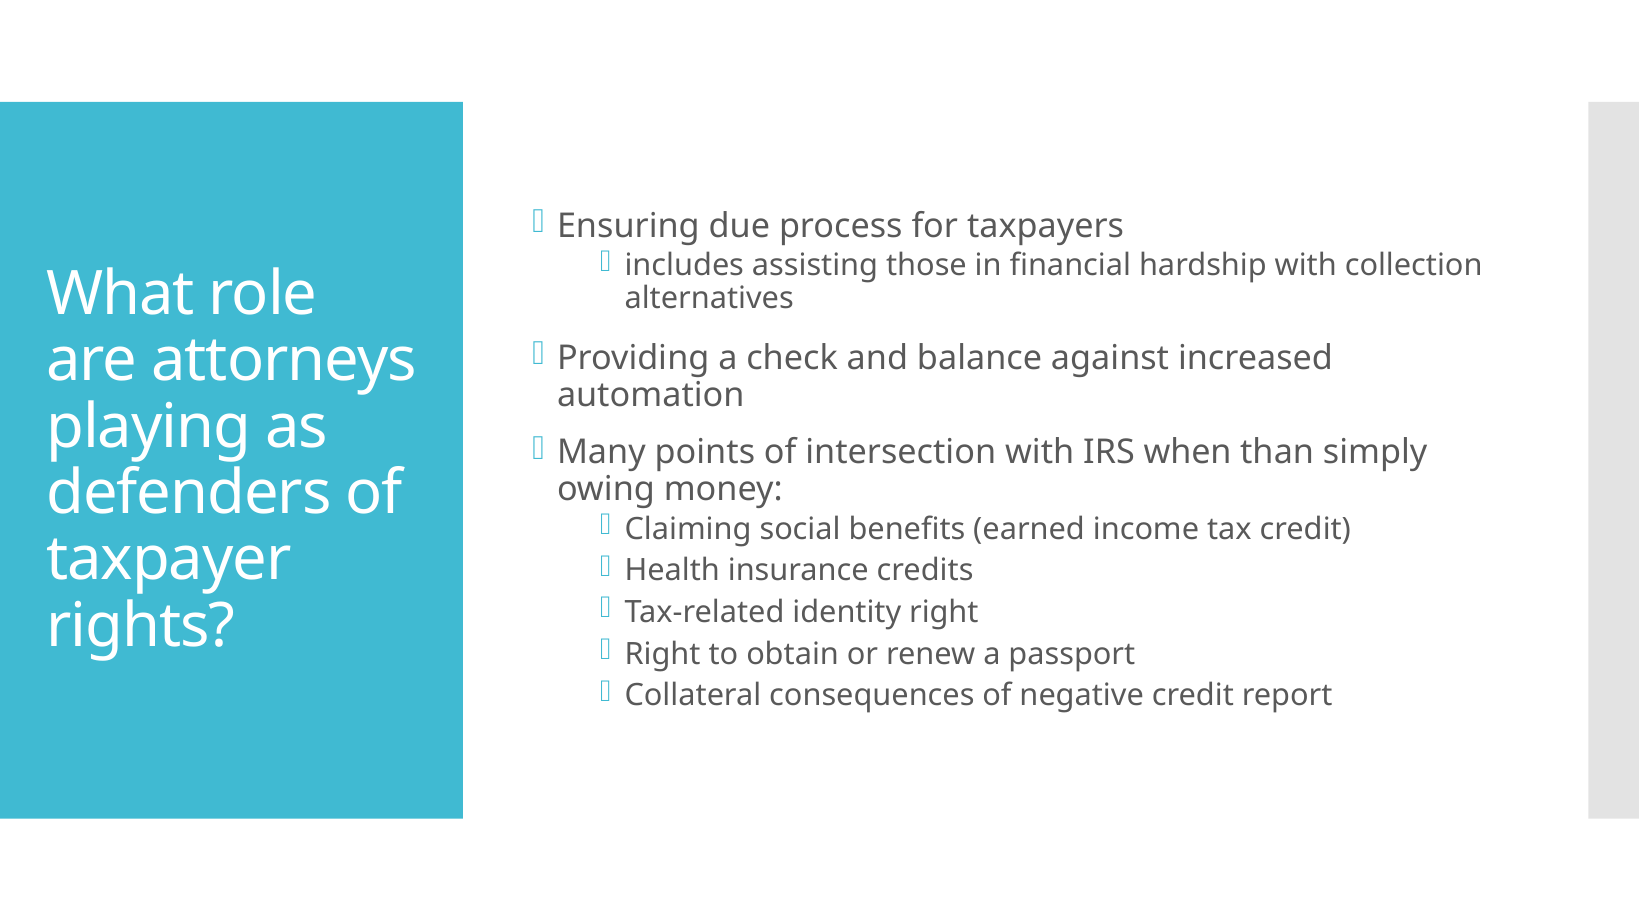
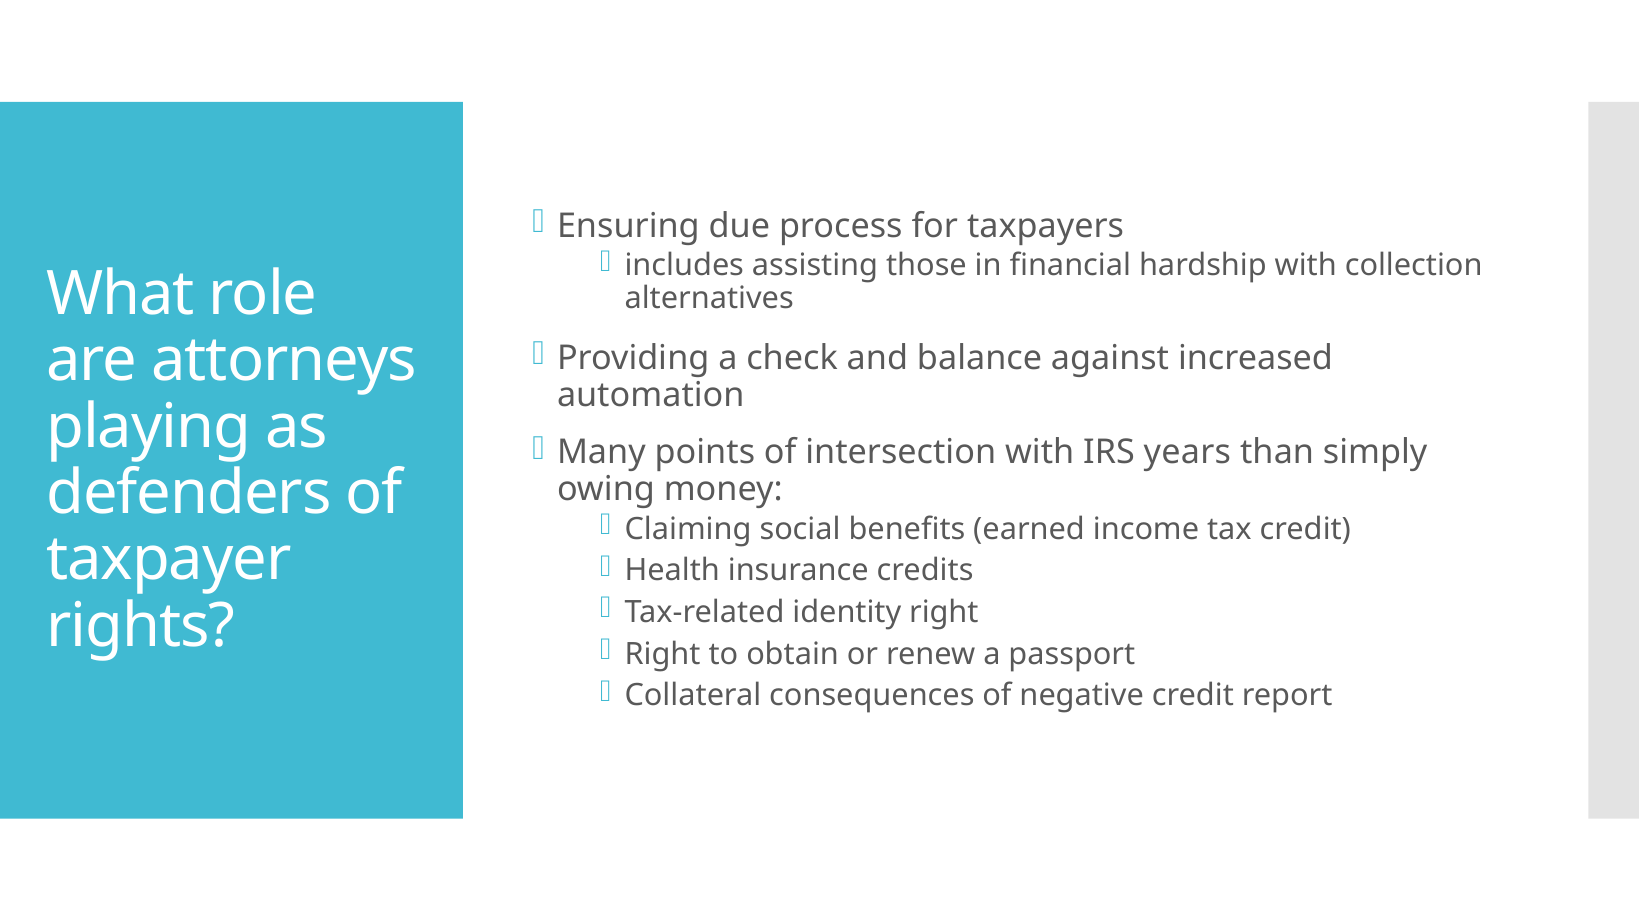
when: when -> years
